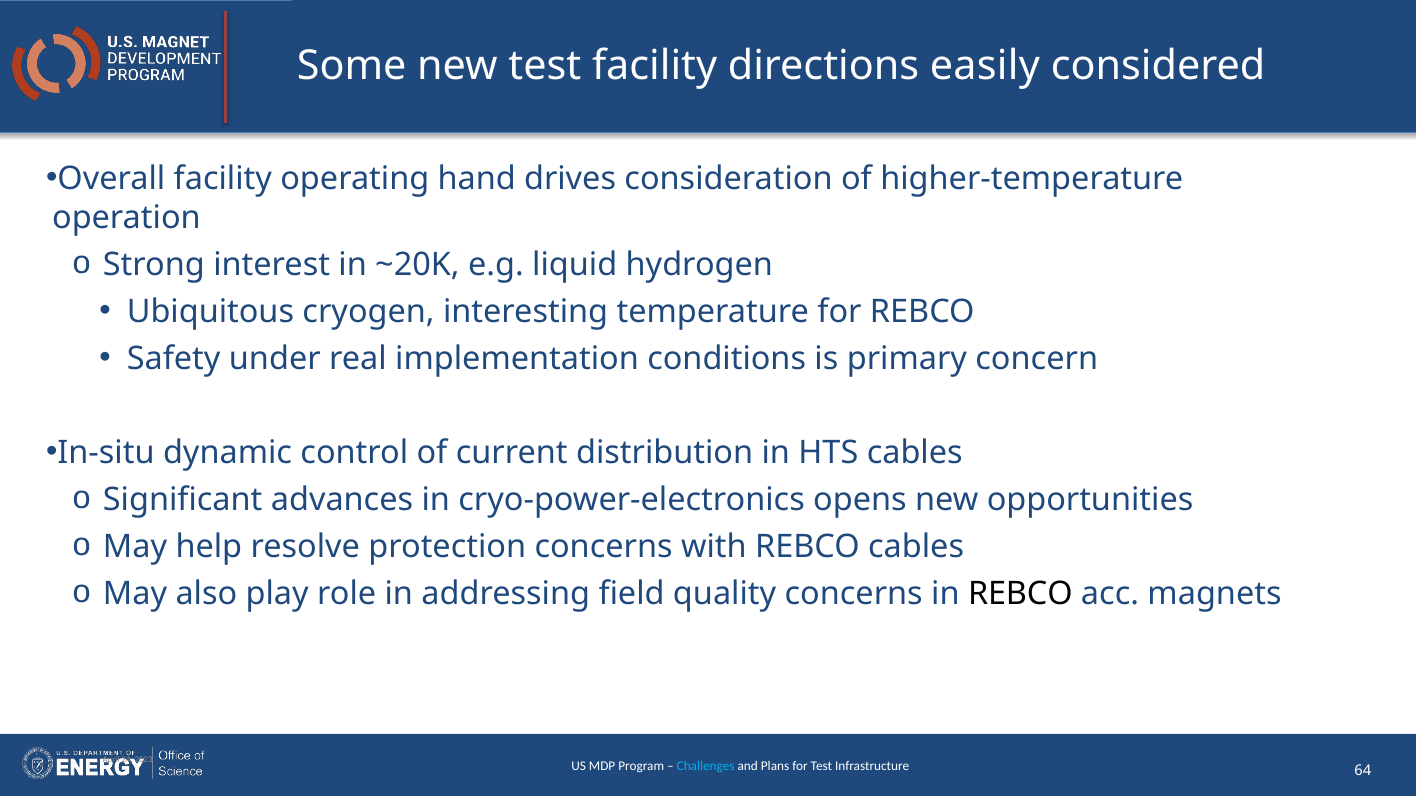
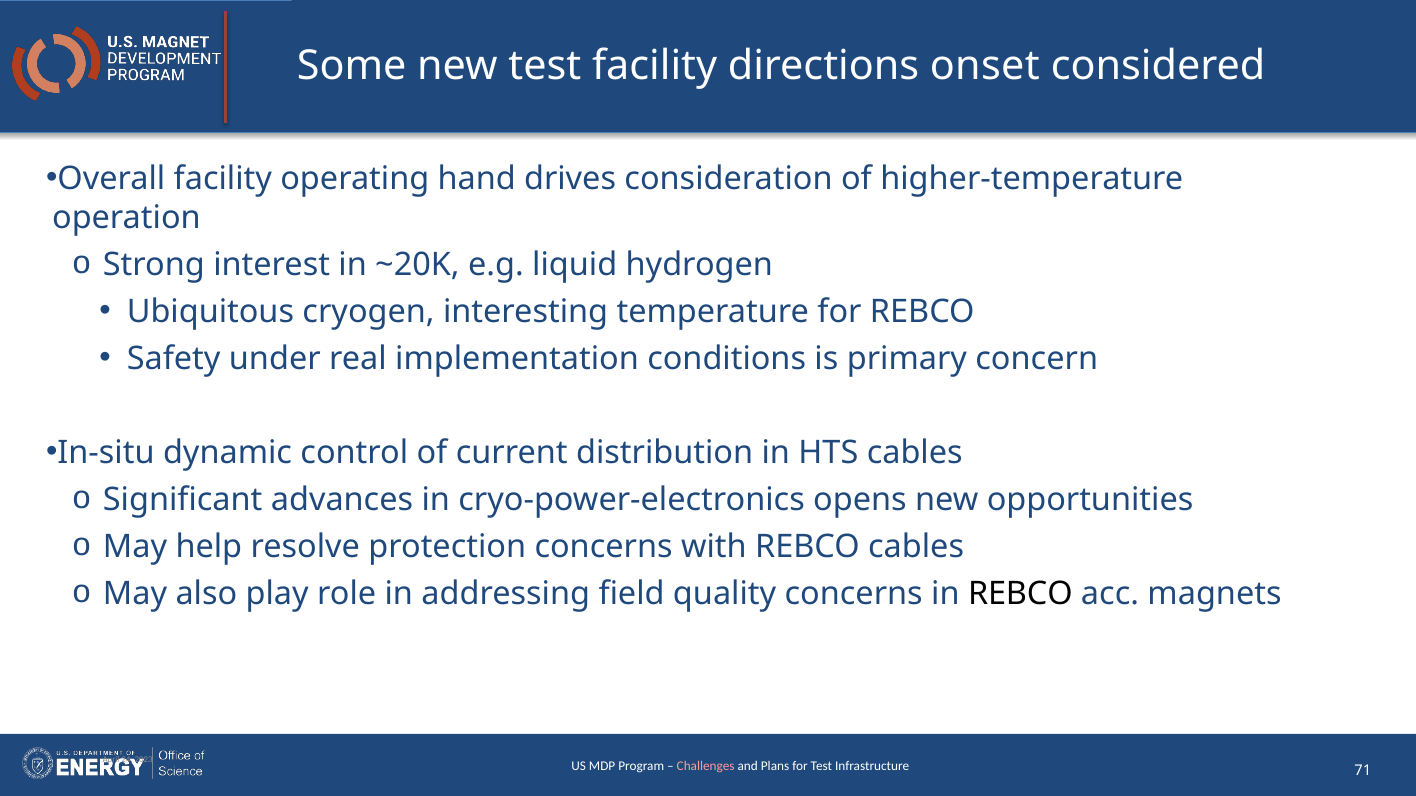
easily: easily -> onset
Challenges colour: light blue -> pink
64: 64 -> 71
